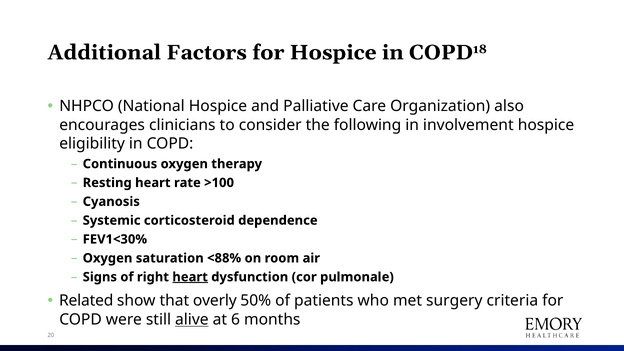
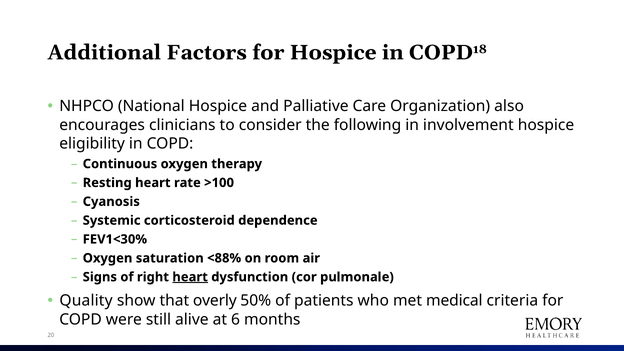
Related: Related -> Quality
surgery: surgery -> medical
alive underline: present -> none
